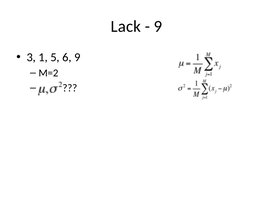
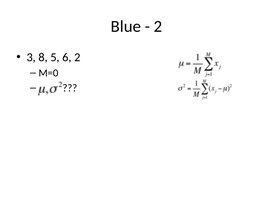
Lack: Lack -> Blue
9 at (158, 26): 9 -> 2
1: 1 -> 8
6 9: 9 -> 2
M=2: M=2 -> M=0
